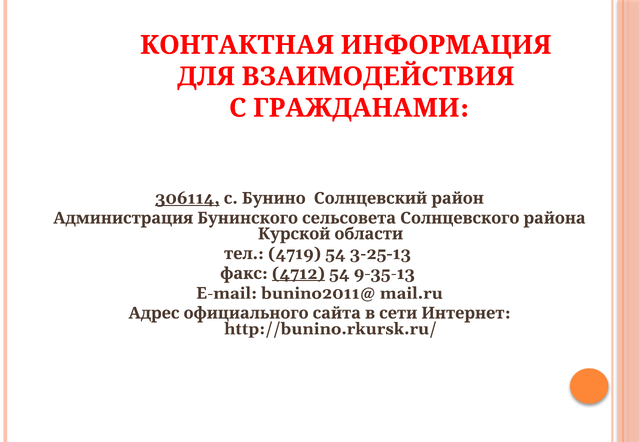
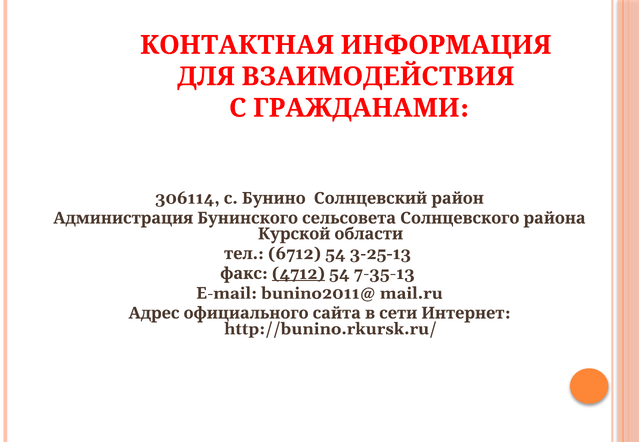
306114 underline: present -> none
4719: 4719 -> 6712
9-35-13: 9-35-13 -> 7-35-13
